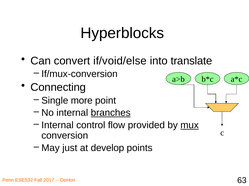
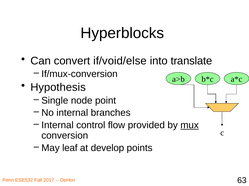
Connecting: Connecting -> Hypothesis
more: more -> node
branches underline: present -> none
just: just -> leaf
